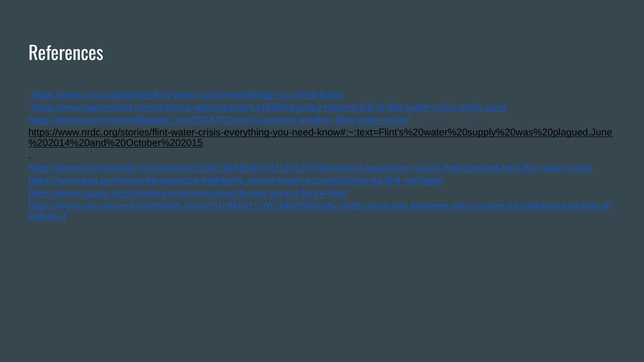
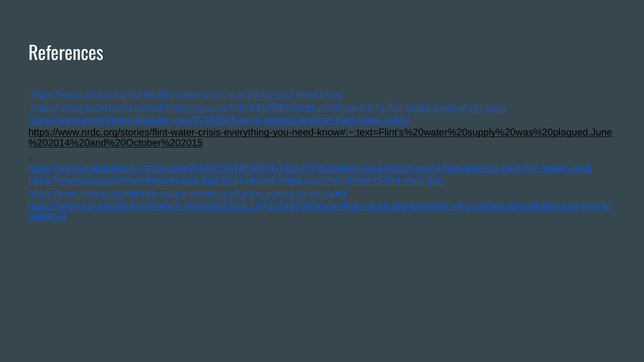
https://www.very.org/stories/flint-water-crisis-everything-you-need-know: https://www.very.org/stories/flint-water-crisis-everything-you-need-know -> https://www.about.org/stories/flint-water-crisis-everything-you-need-know
https://www.naacp.org/climate-justice-resources/fumes-across-fence-that/: https://www.naacp.org/climate-justice-resources/fumes-across-fence-that/ -> https://www.naacp.org/climate-justice-resources/fumes-across-fence-rapid/
